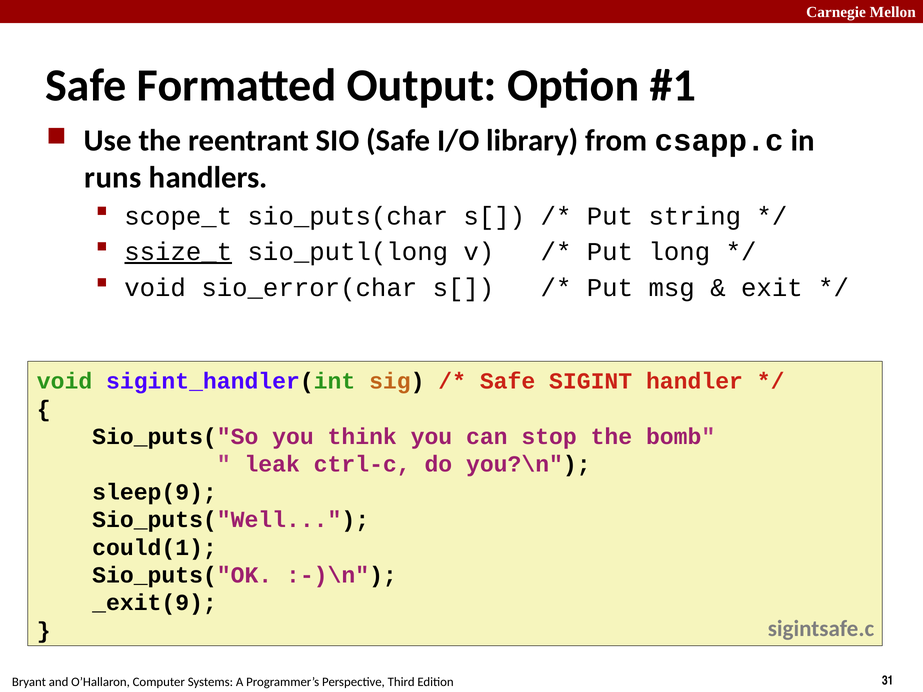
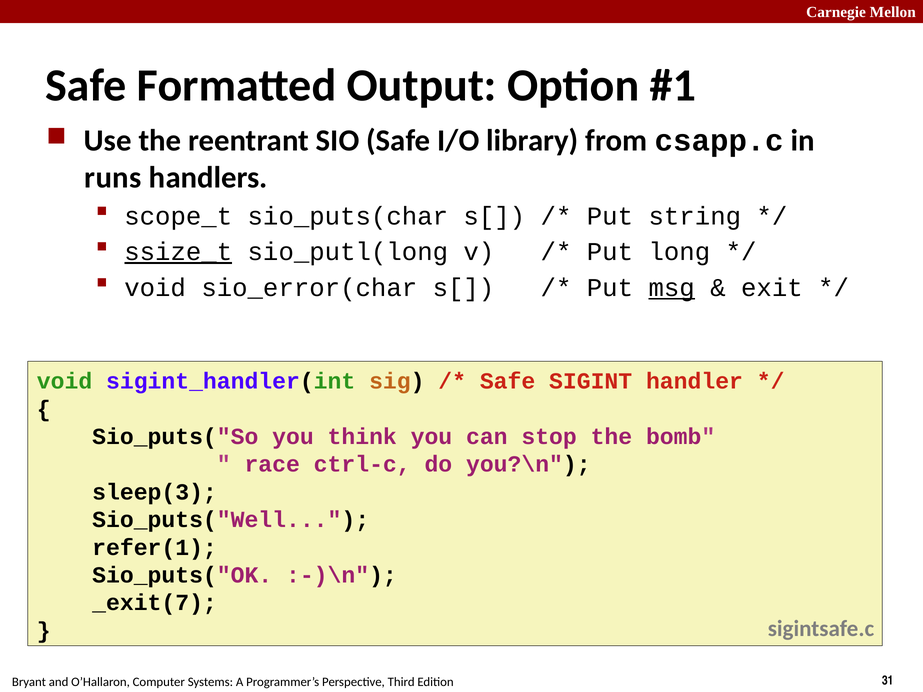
msg underline: none -> present
leak: leak -> race
sleep(9: sleep(9 -> sleep(3
could(1: could(1 -> refer(1
_exit(9: _exit(9 -> _exit(7
